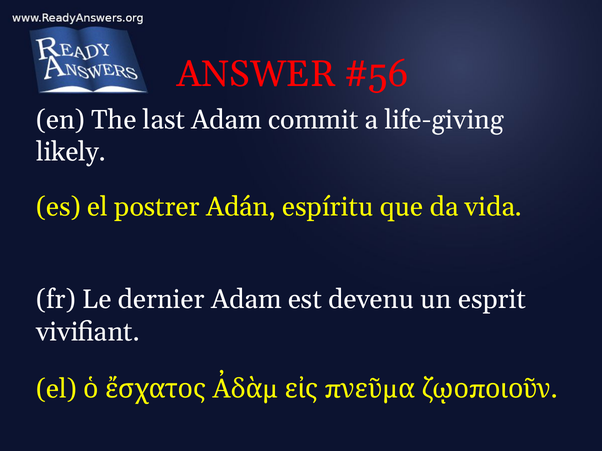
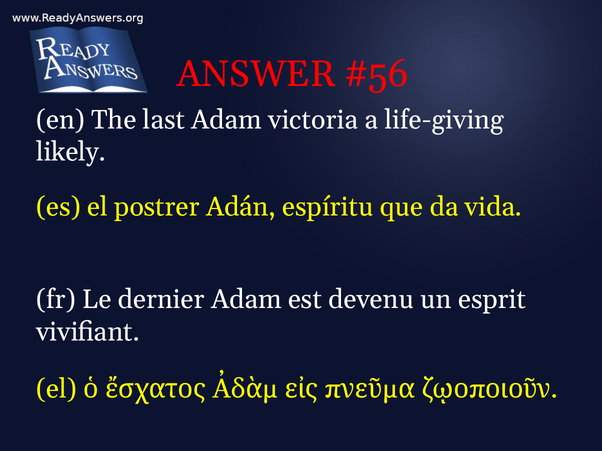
commit: commit -> victoria
